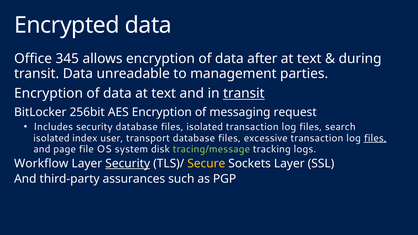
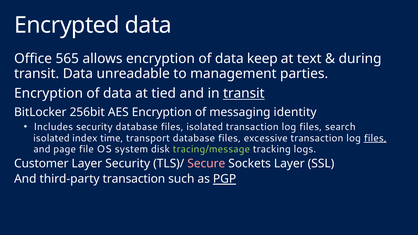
345: 345 -> 565
after: after -> keep
data at text: text -> tied
request: request -> identity
user: user -> time
Workflow: Workflow -> Customer
Security at (128, 164) underline: present -> none
Secure colour: yellow -> pink
third-party assurances: assurances -> transaction
PGP underline: none -> present
